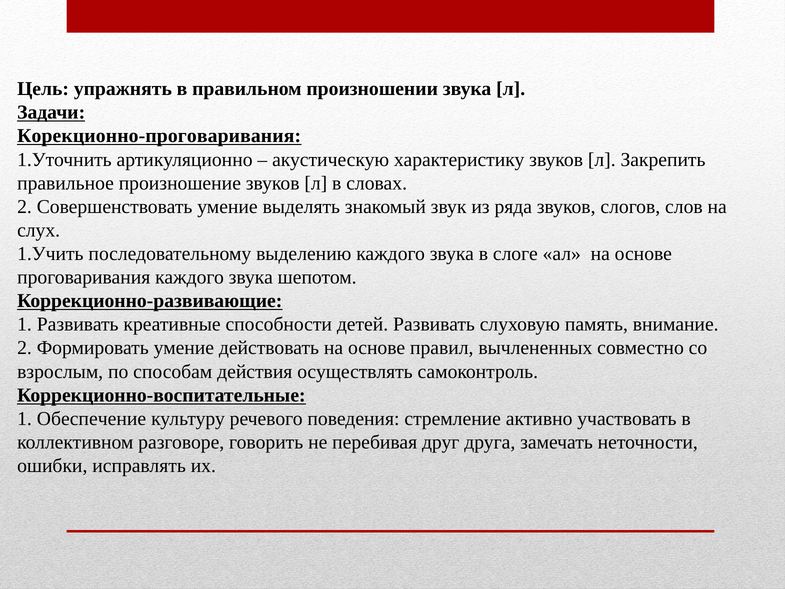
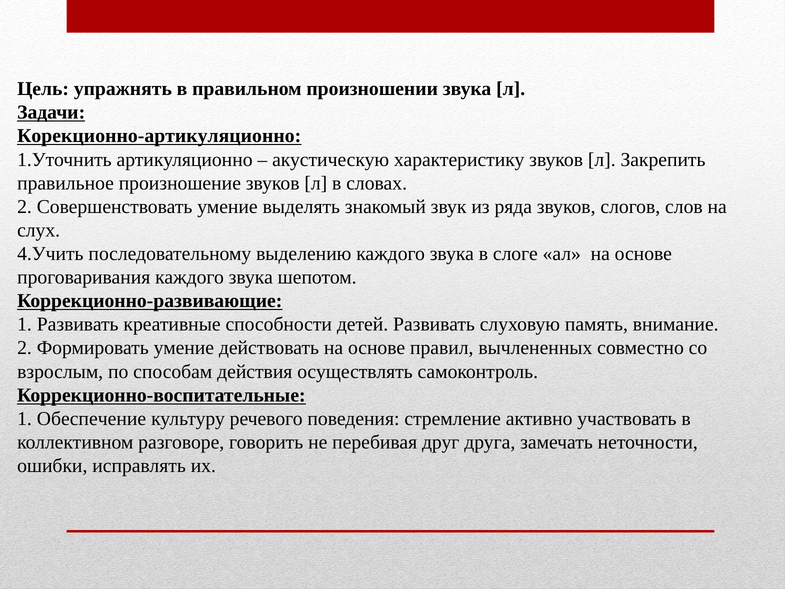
Корекционно-проговаривания: Корекционно-проговаривания -> Корекционно-артикуляционно
1.Учить: 1.Учить -> 4.Учить
